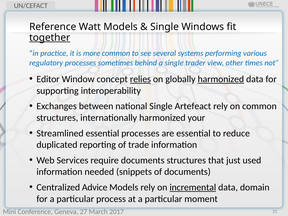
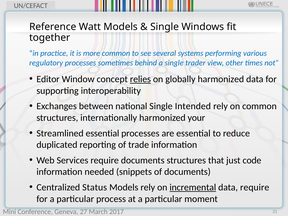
together underline: present -> none
harmonized at (221, 79) underline: present -> none
Artefeact: Artefeact -> Intended
used: used -> code
Advice: Advice -> Status
data domain: domain -> require
